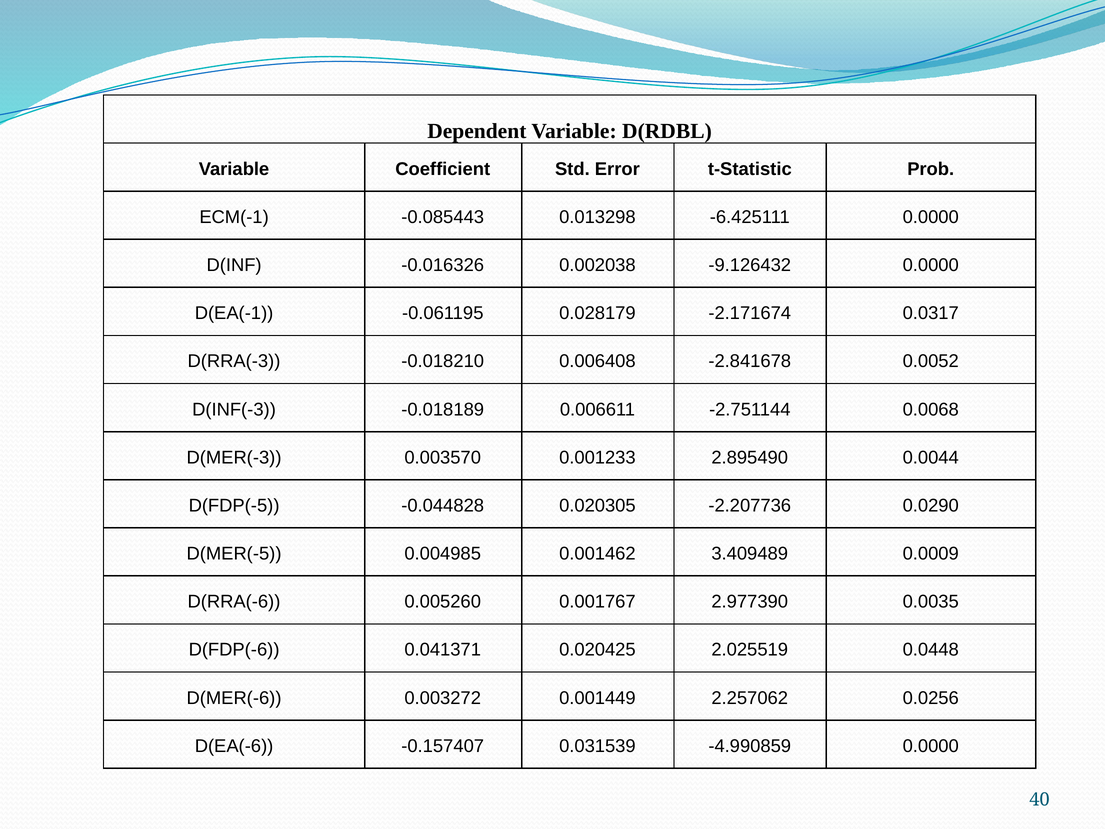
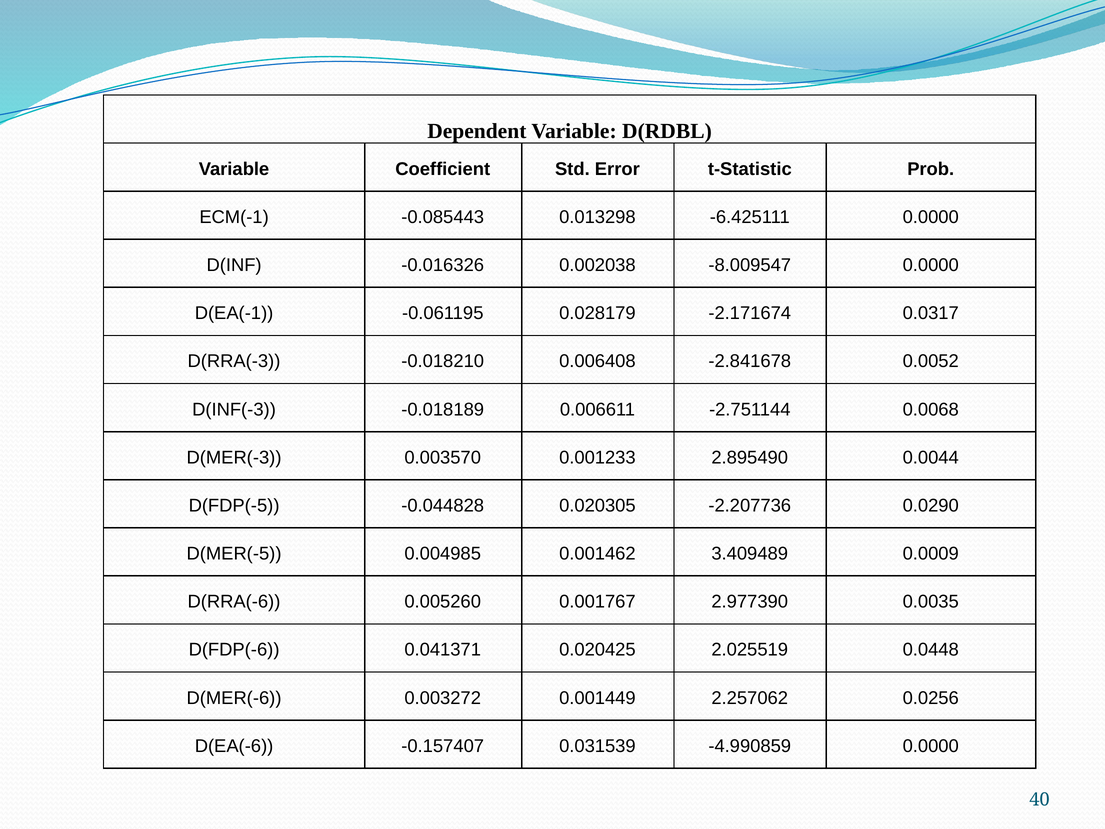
-9.126432: -9.126432 -> -8.009547
